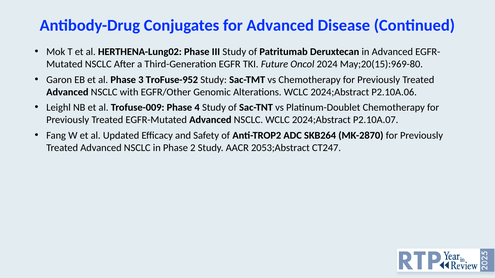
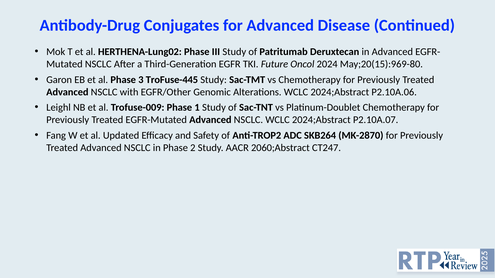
TroFuse-952: TroFuse-952 -> TroFuse-445
4: 4 -> 1
2053;Abstract: 2053;Abstract -> 2060;Abstract
